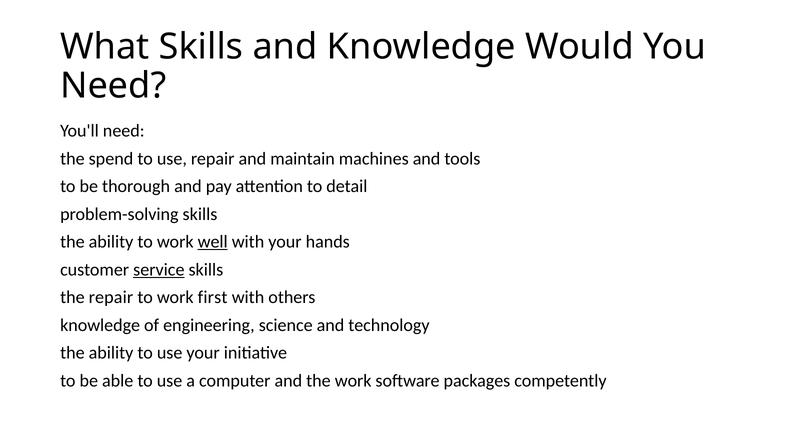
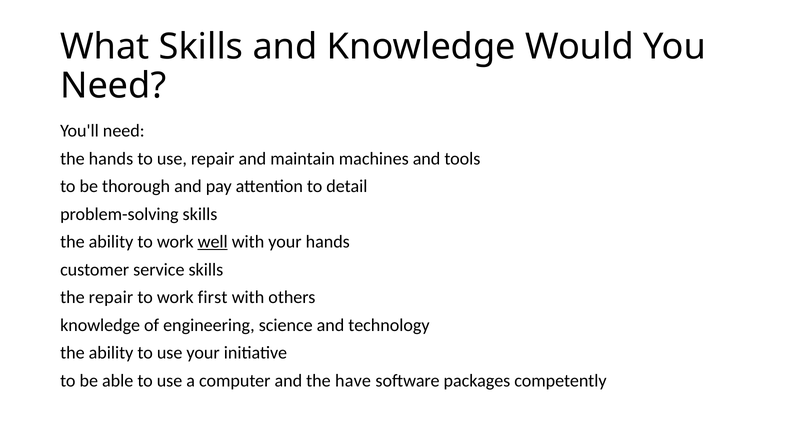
the spend: spend -> hands
service underline: present -> none
the work: work -> have
